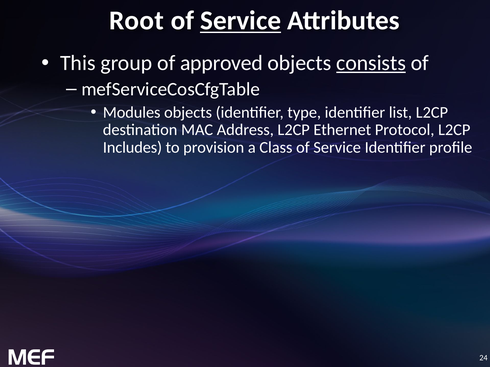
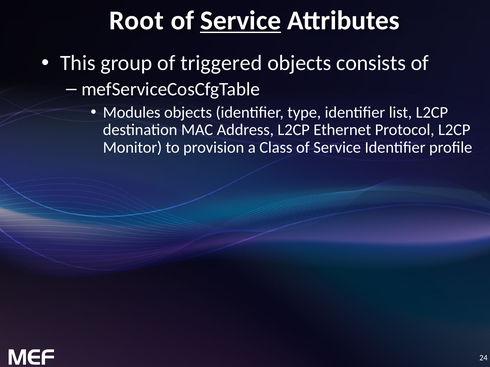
approved: approved -> triggered
consists underline: present -> none
Includes: Includes -> Monitor
